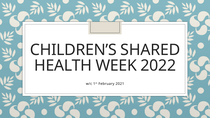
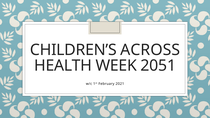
SHARED: SHARED -> ACROSS
2022: 2022 -> 2051
